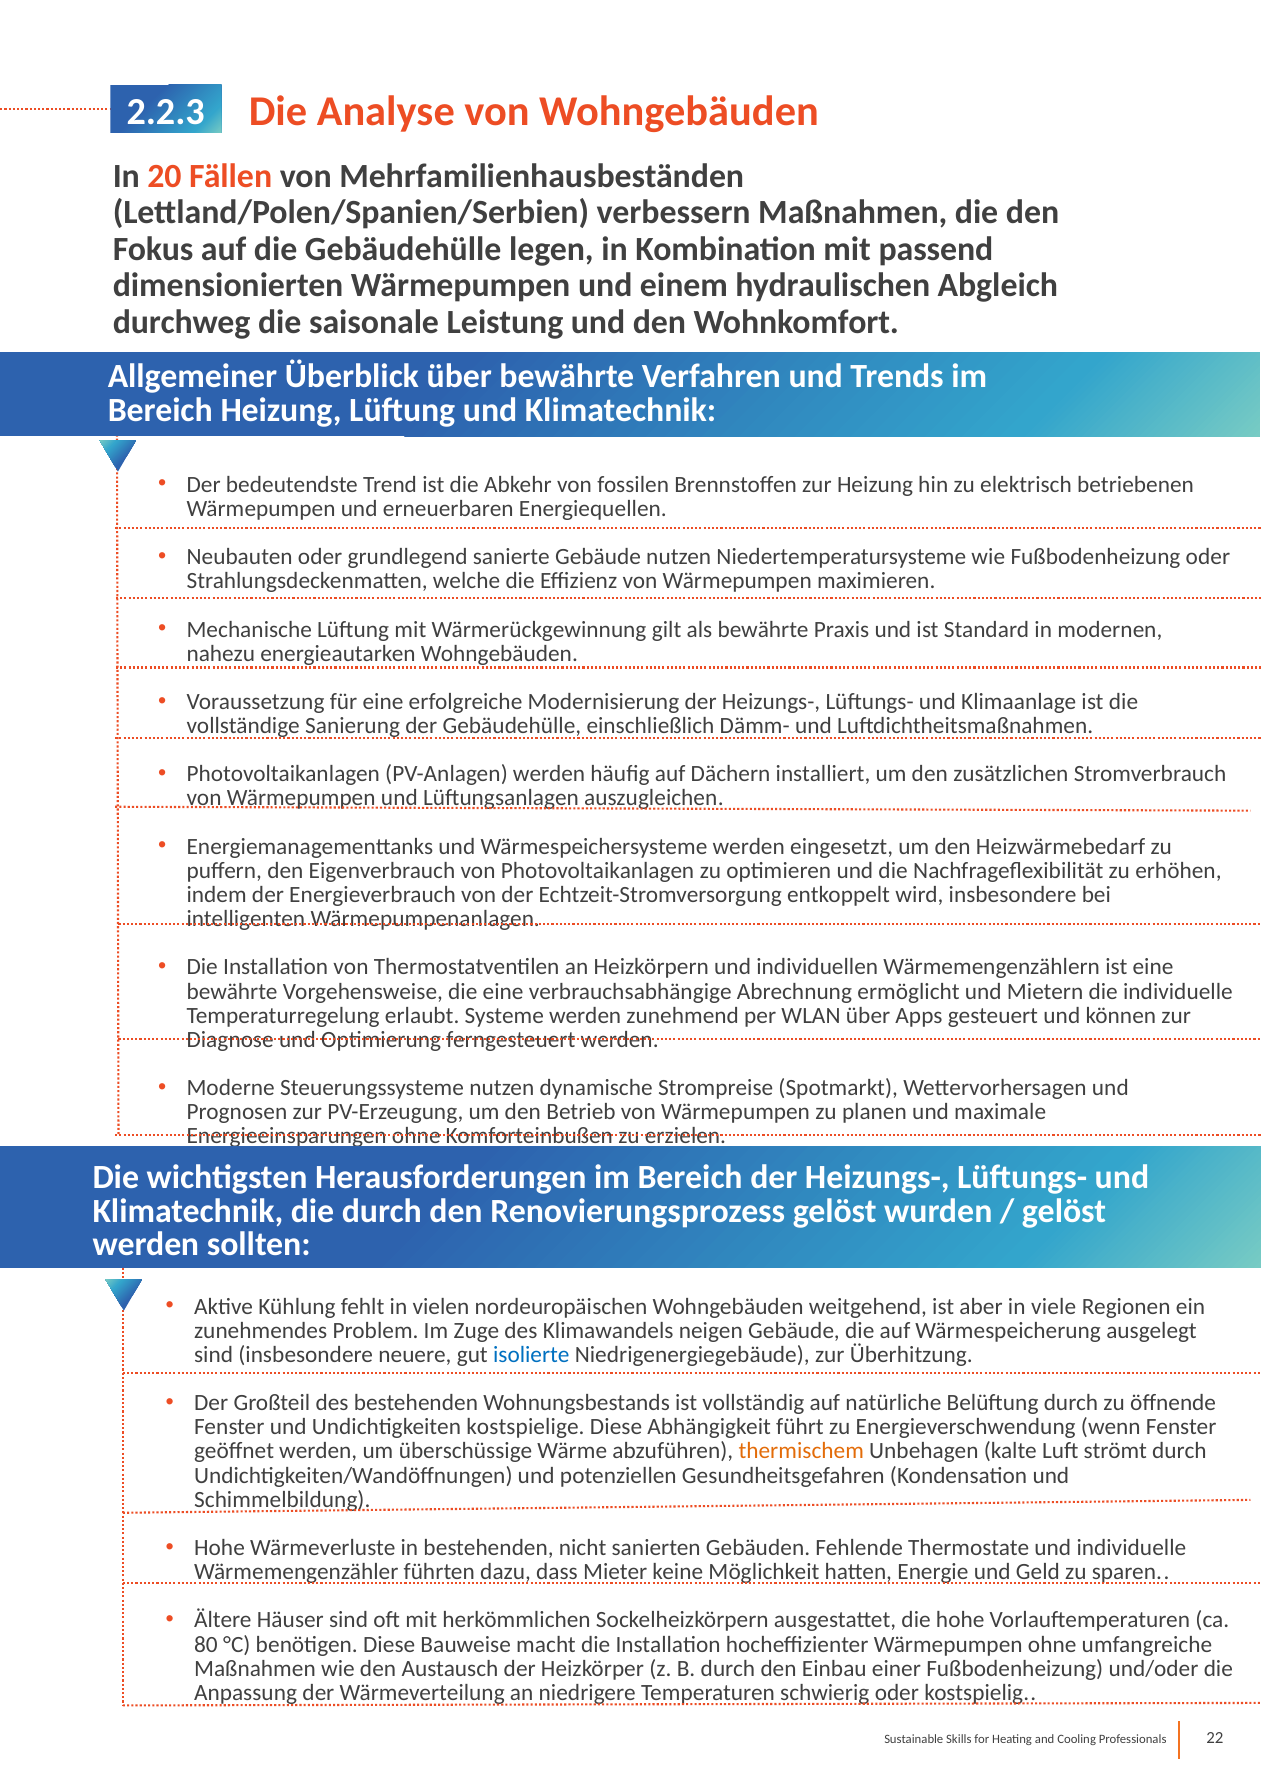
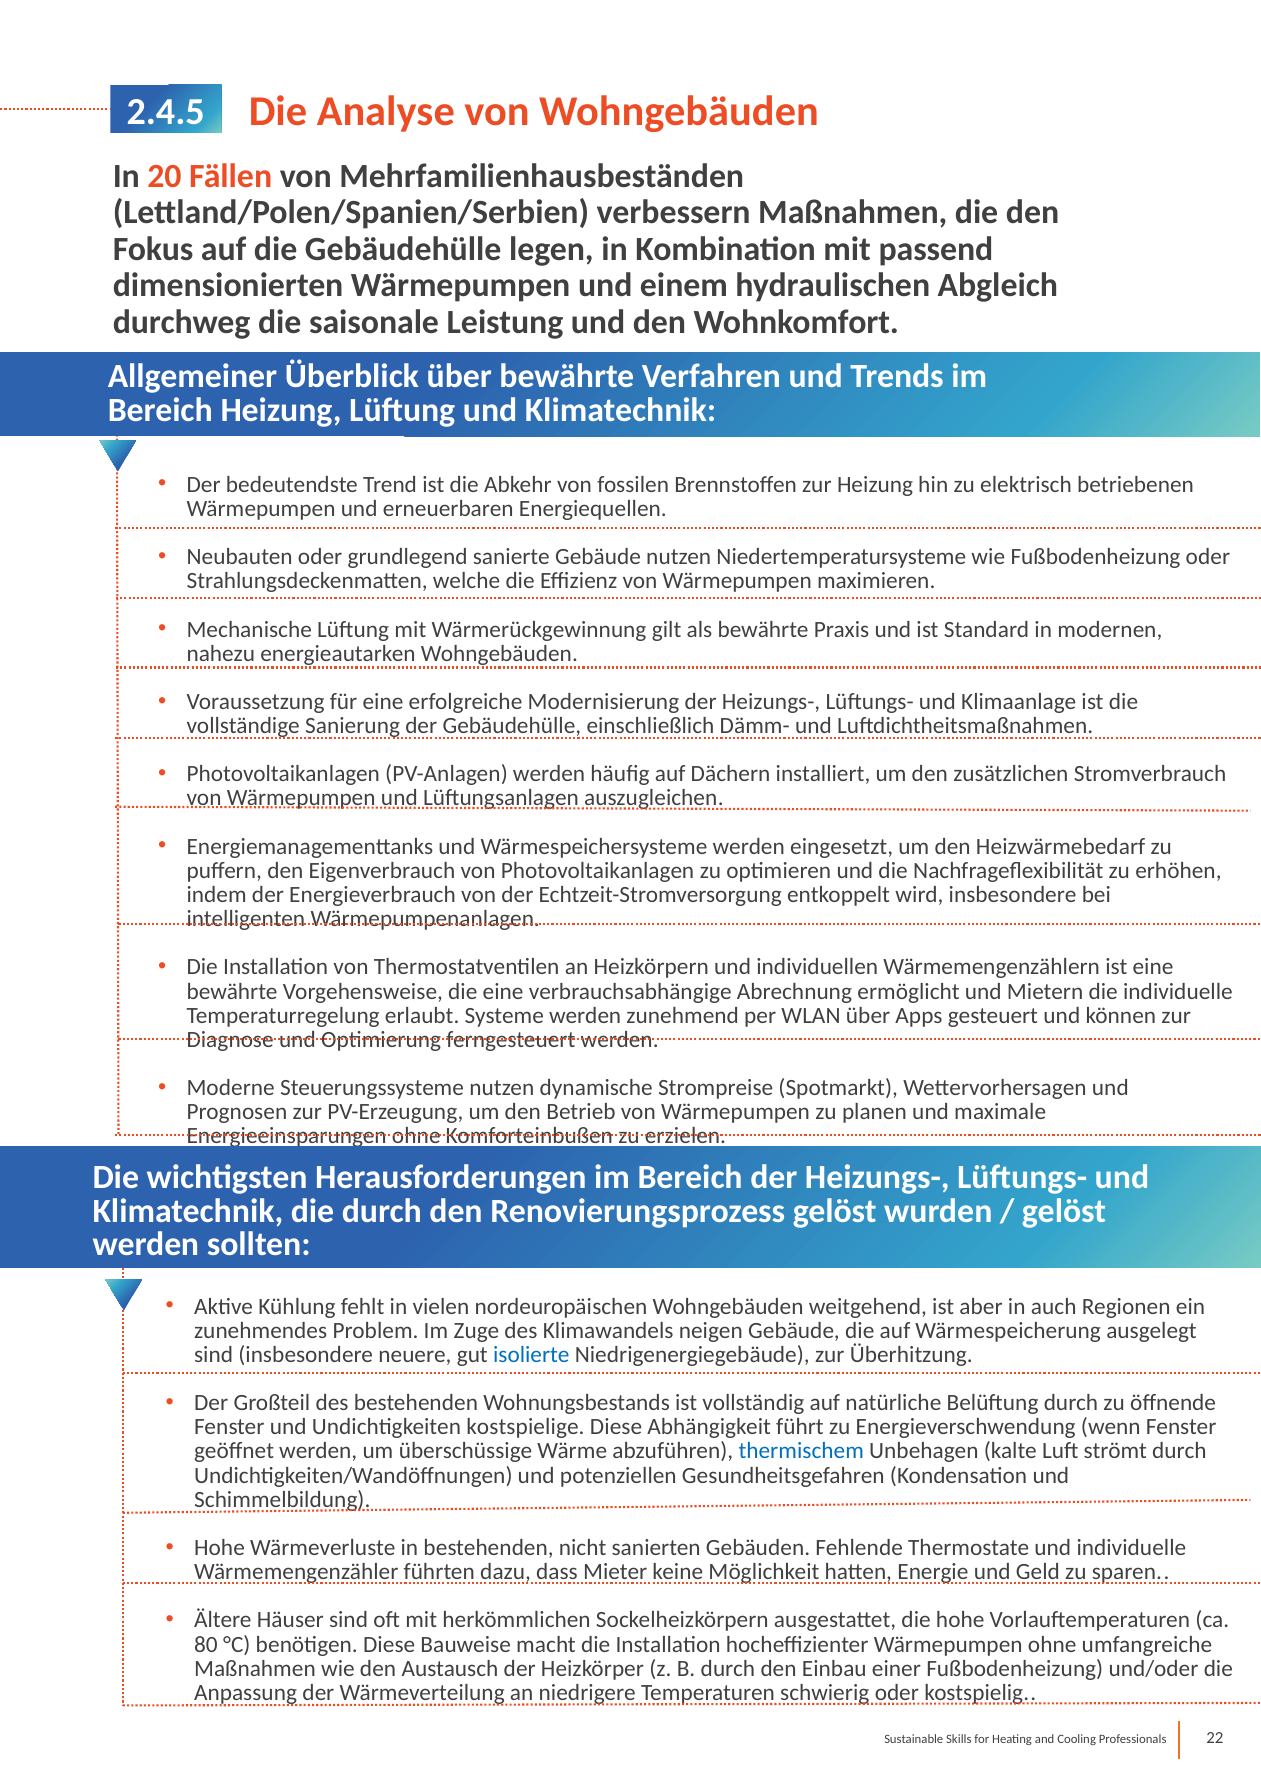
2.2.3: 2.2.3 -> 2.4.5
viele: viele -> auch
thermischem colour: orange -> blue
